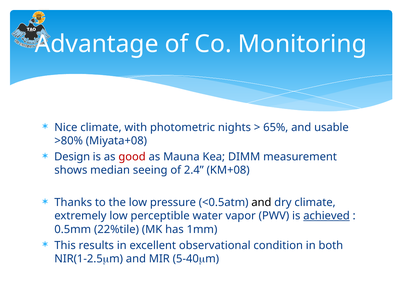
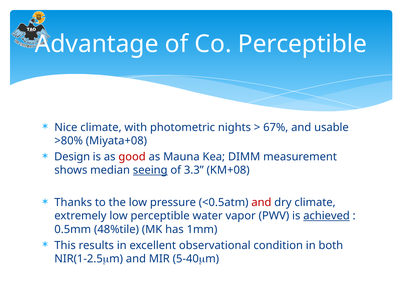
Co Monitoring: Monitoring -> Perceptible
65%: 65% -> 67%
seeing underline: none -> present
2.4: 2.4 -> 3.3
and at (261, 202) colour: black -> red
22%tile: 22%tile -> 48%tile
